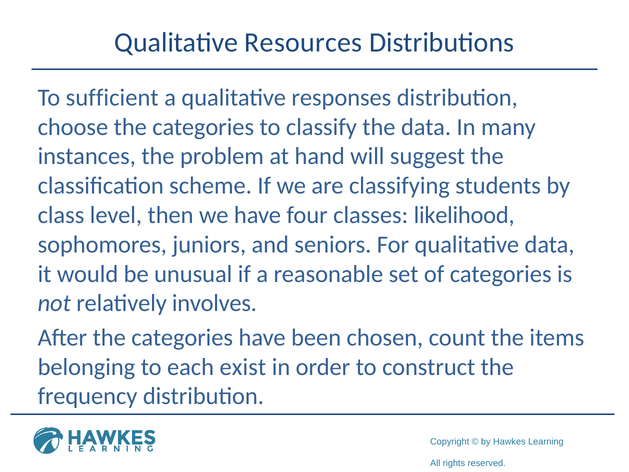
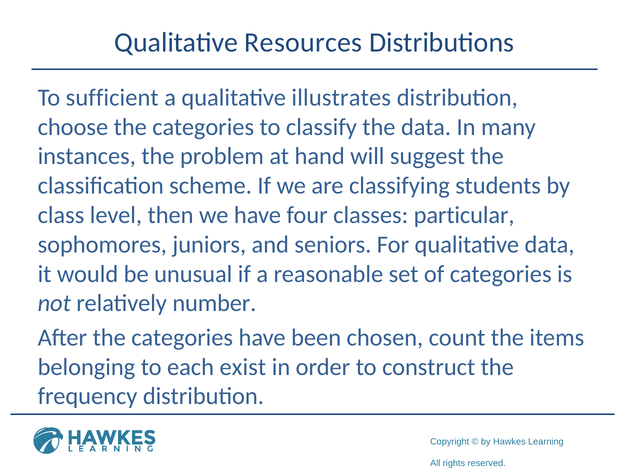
responses: responses -> illustrates
likelihood: likelihood -> particular
involves: involves -> number
